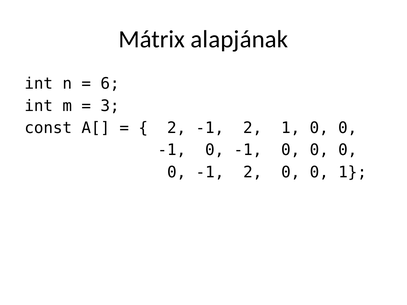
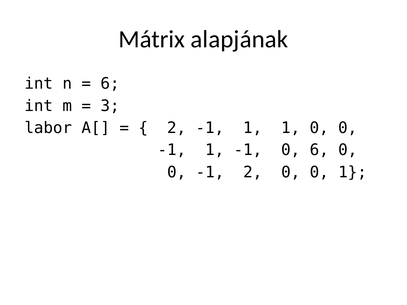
const: const -> labor
2 -1 2: 2 -> 1
0 at (215, 150): 0 -> 1
-1 0 0: 0 -> 6
